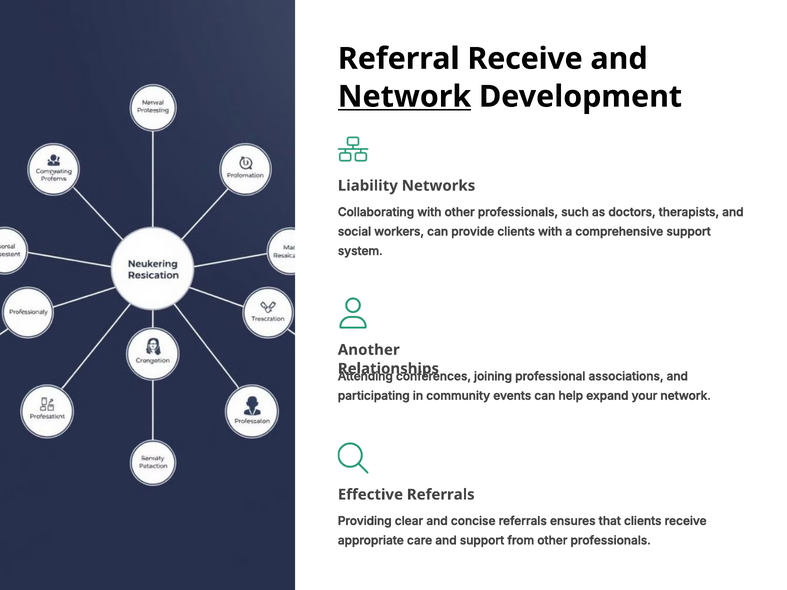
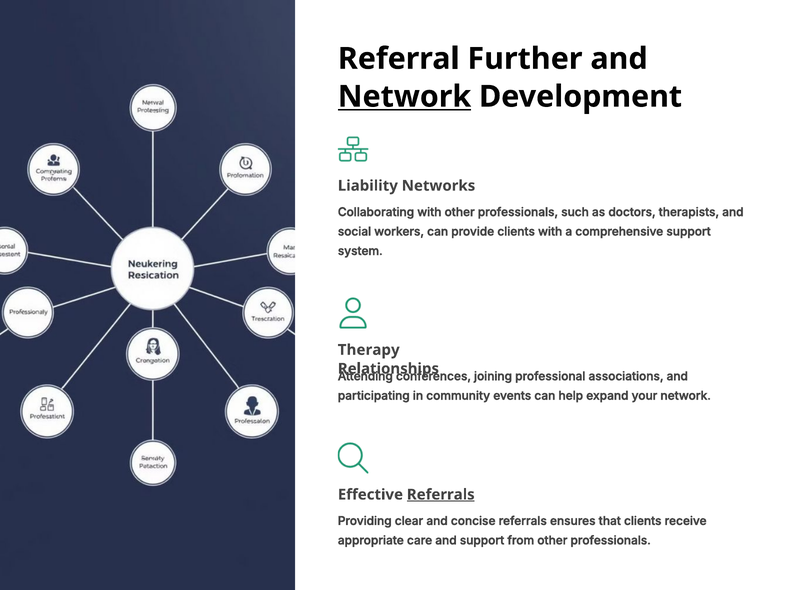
Referral Receive: Receive -> Further
Another: Another -> Therapy
Referrals at (441, 495) underline: none -> present
